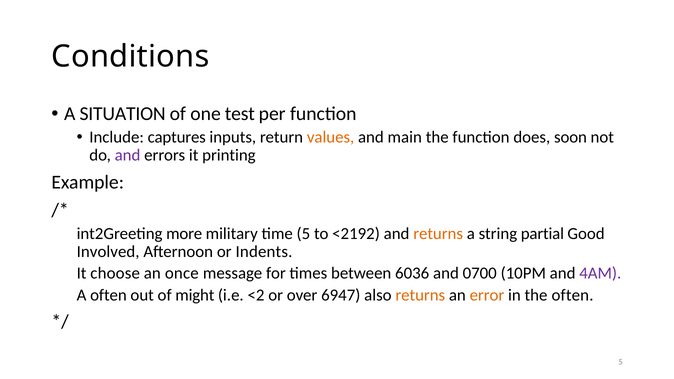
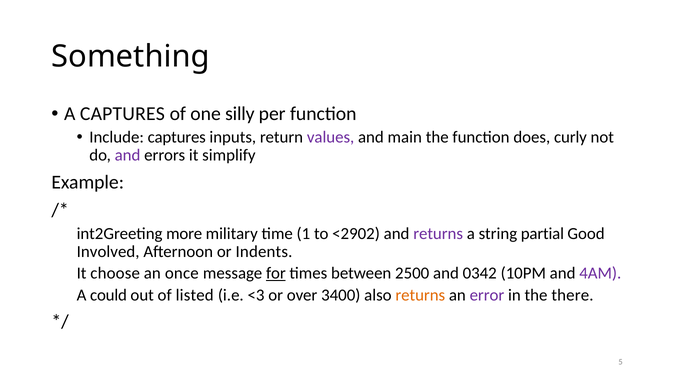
Conditions: Conditions -> Something
A SITUATION: SITUATION -> CAPTURES
test: test -> silly
values colour: orange -> purple
soon: soon -> curly
printing: printing -> simplify
time 5: 5 -> 1
<2192: <2192 -> <2902
returns at (438, 234) colour: orange -> purple
for underline: none -> present
6036: 6036 -> 2500
0700: 0700 -> 0342
A often: often -> could
might: might -> listed
<2: <2 -> <3
6947: 6947 -> 3400
error colour: orange -> purple
the often: often -> there
